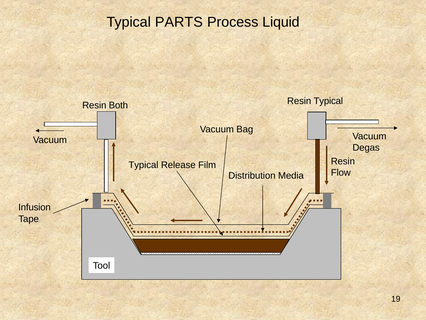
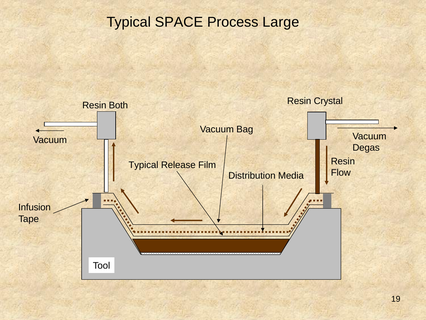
PARTS: PARTS -> SPACE
Liquid: Liquid -> Large
Resin Typical: Typical -> Crystal
